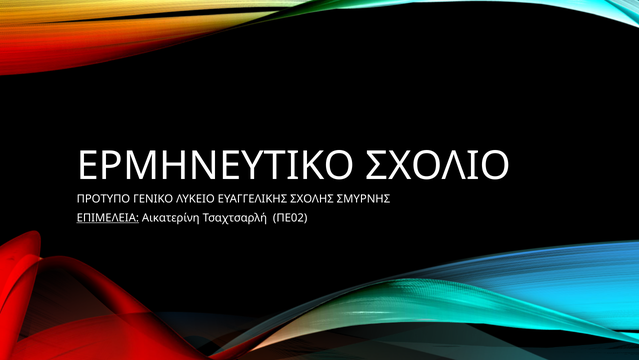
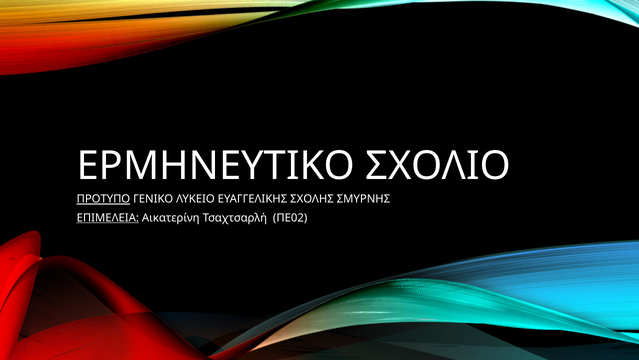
ΠΡΟΤΥΠΟ underline: none -> present
